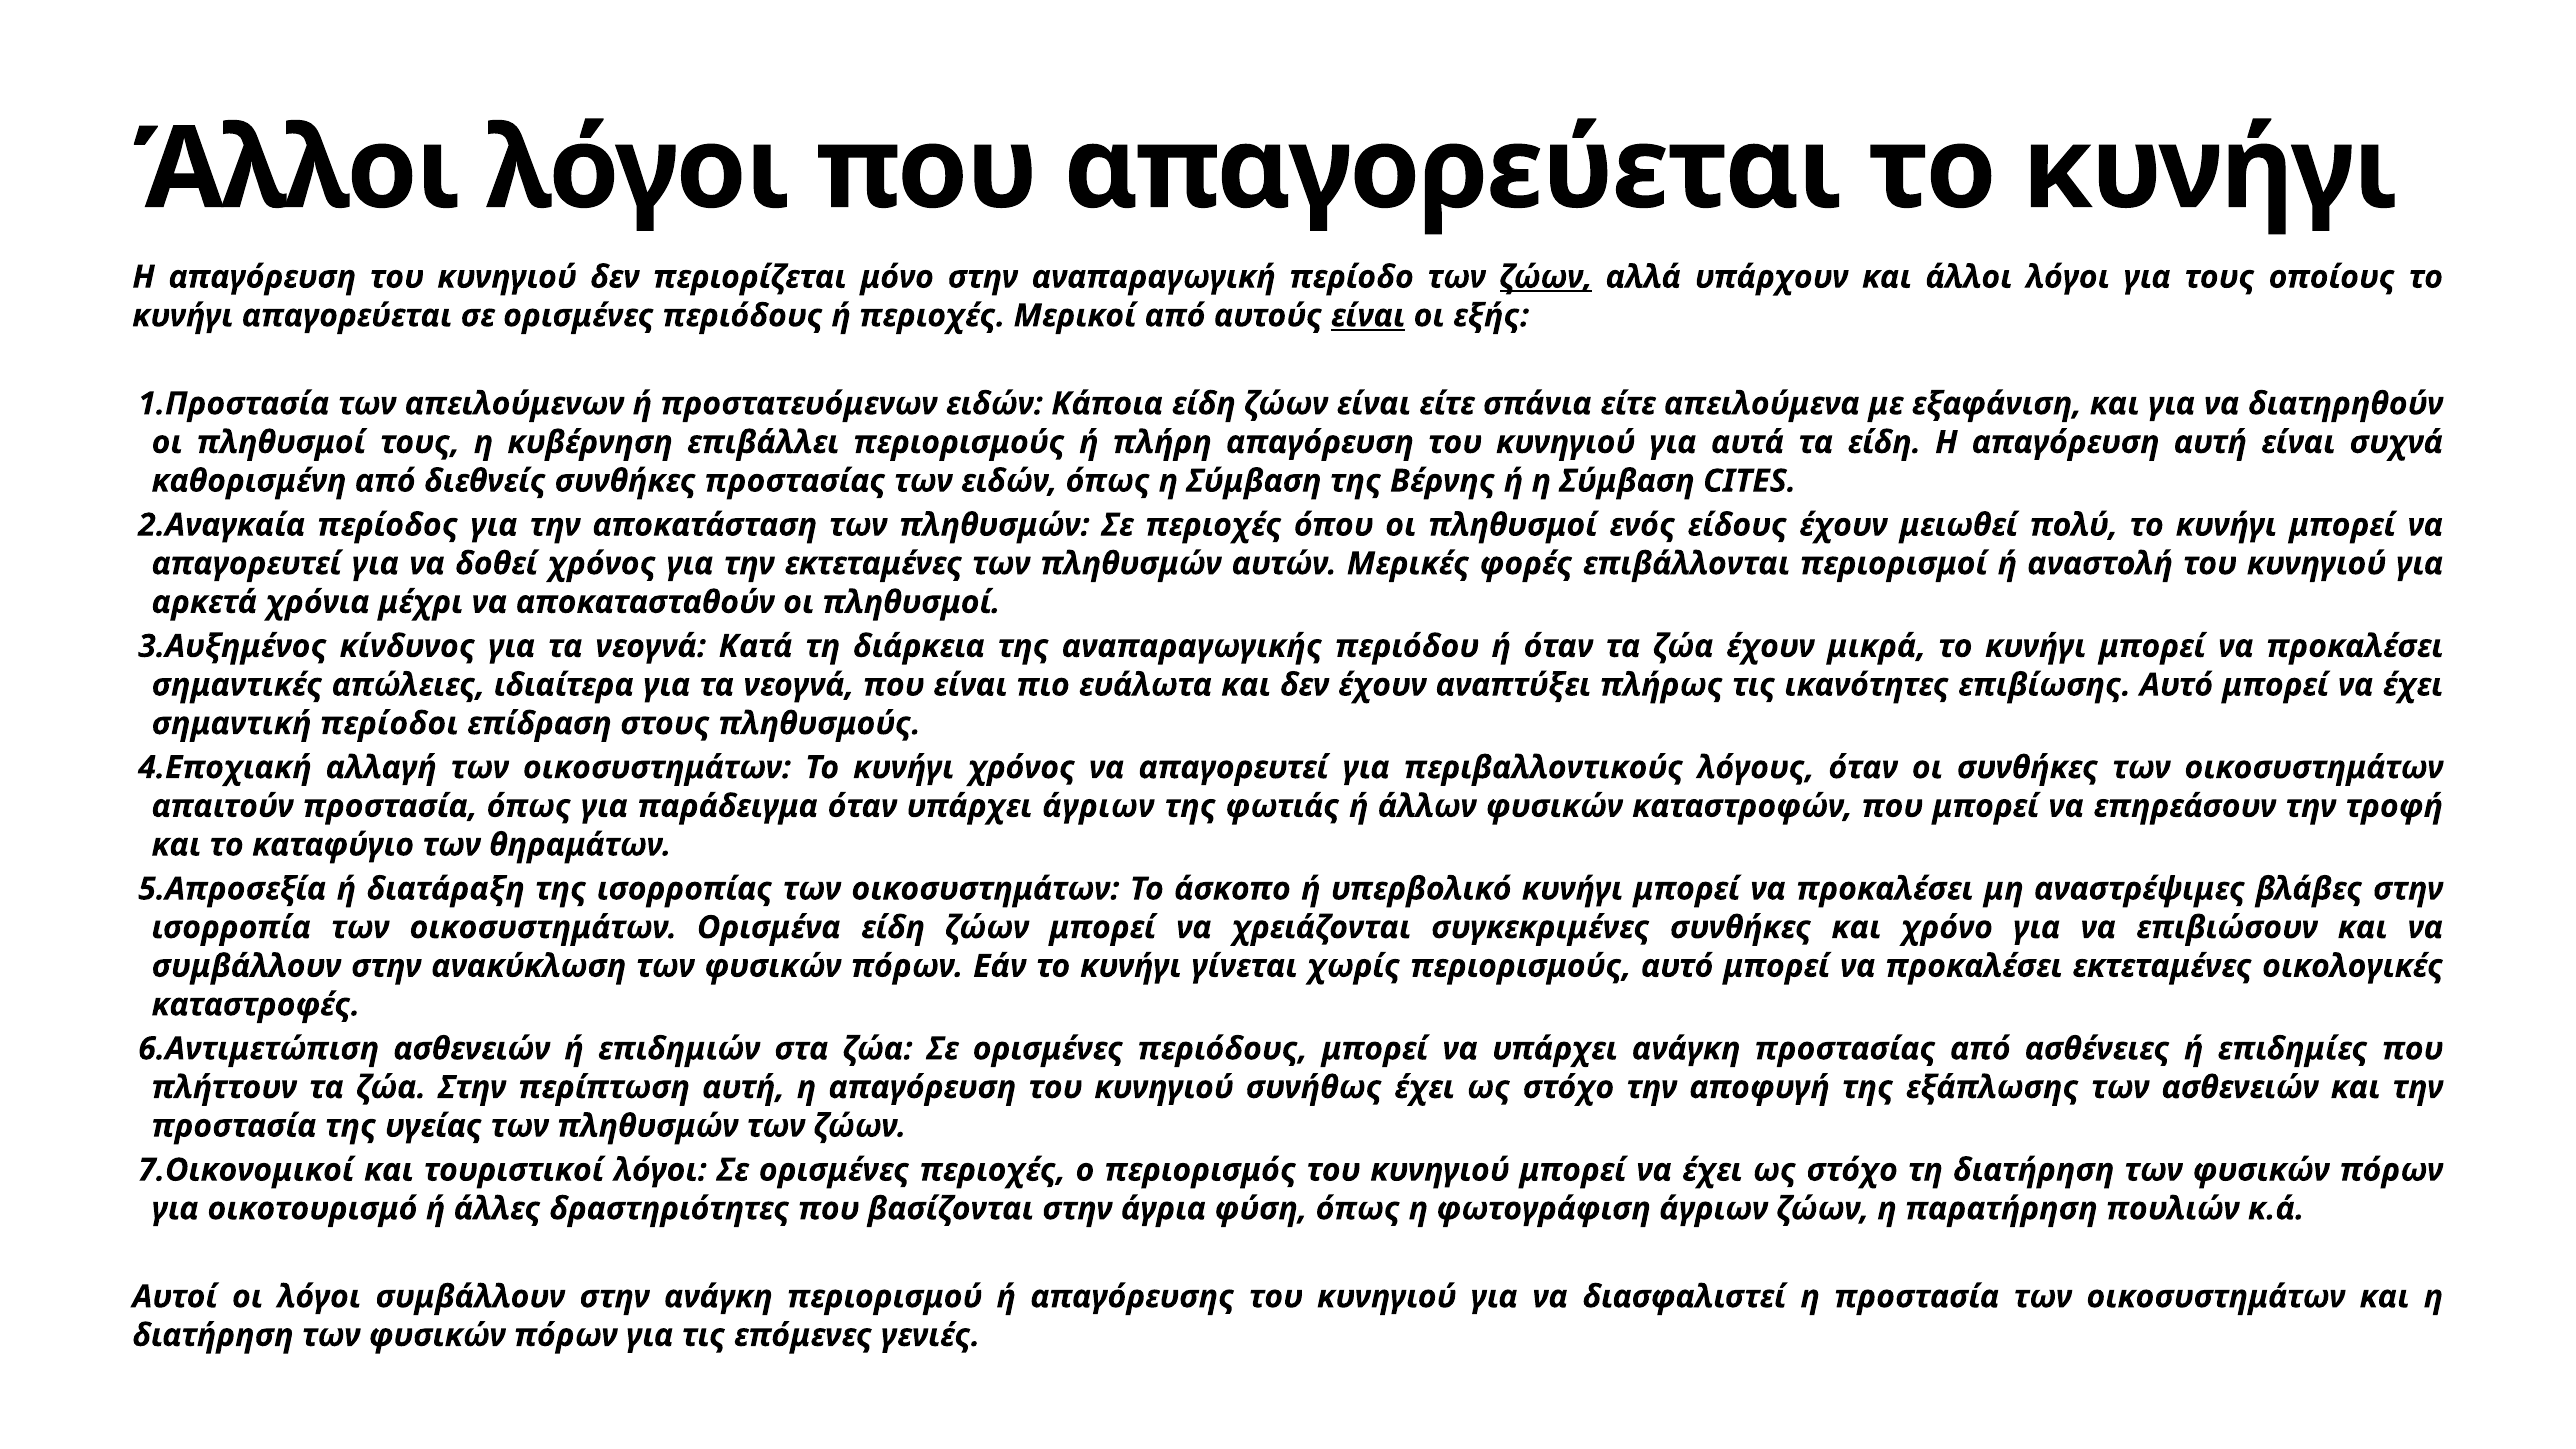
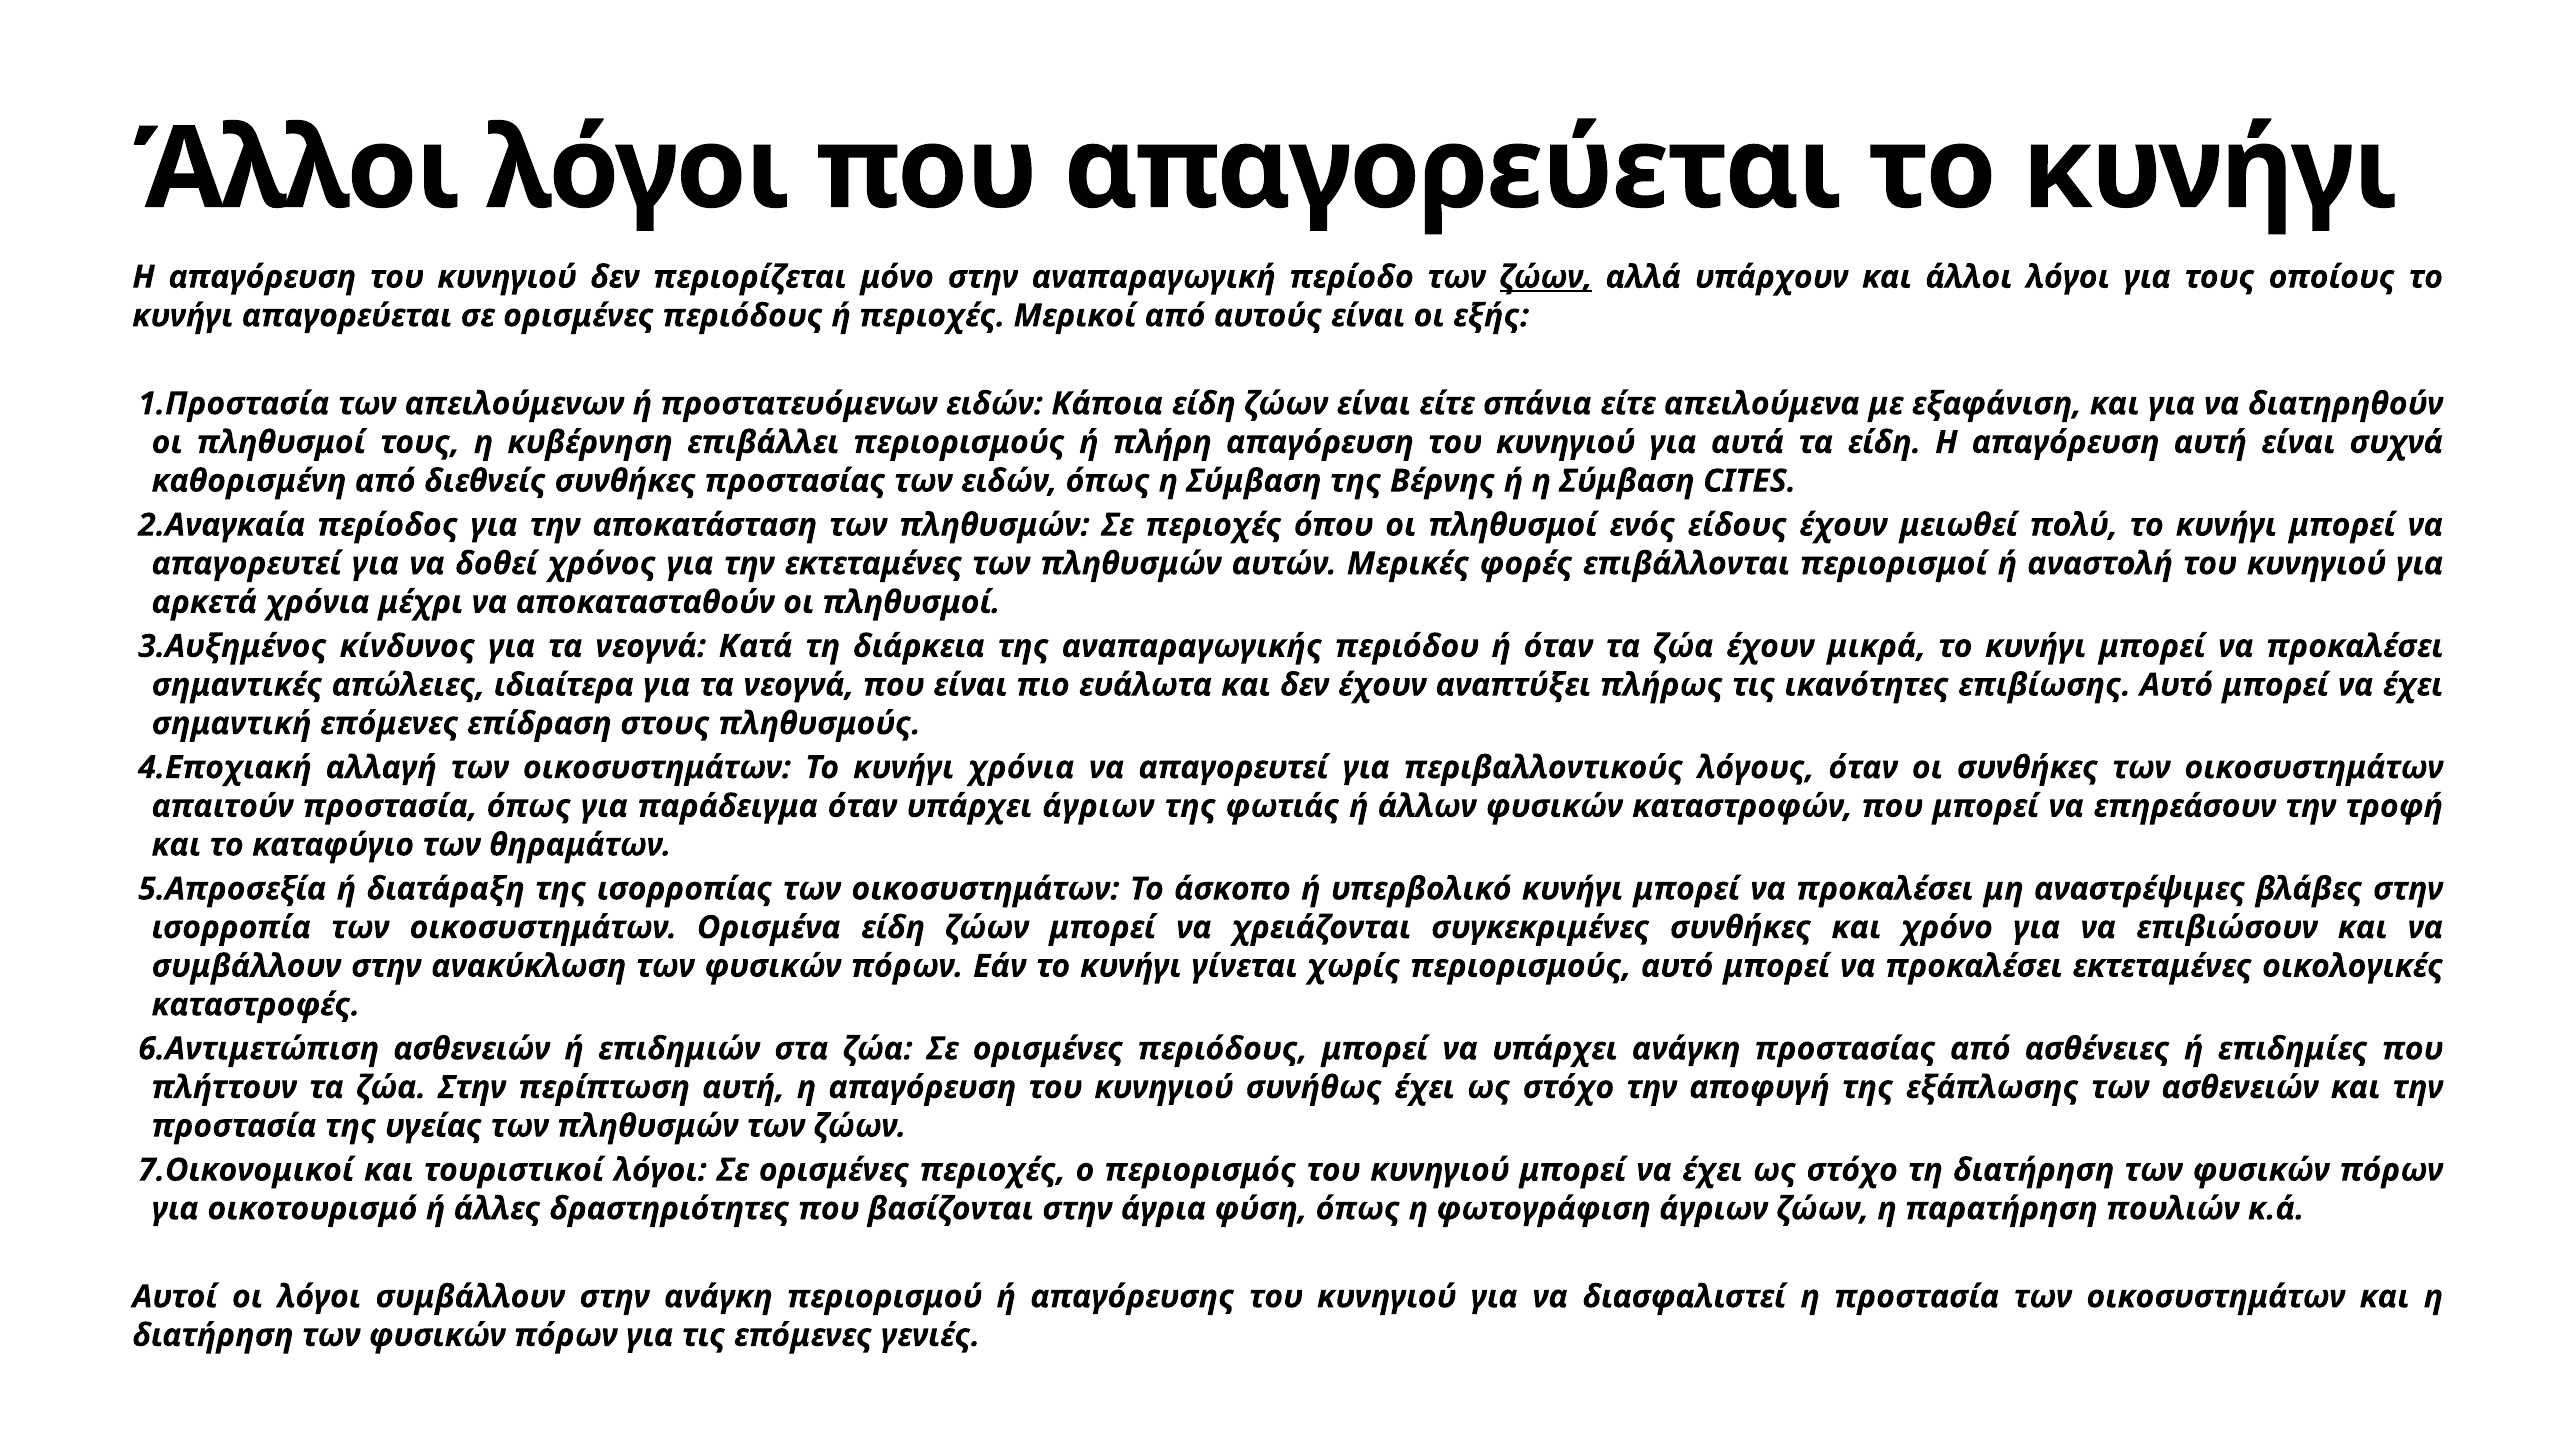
είναι at (1368, 316) underline: present -> none
σημαντική περίοδοι: περίοδοι -> επόμενες
κυνήγι χρόνος: χρόνος -> χρόνια
